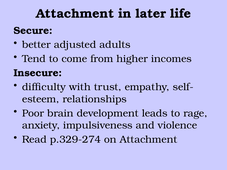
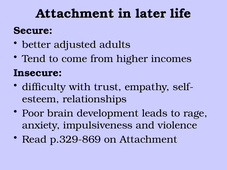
p.329-274: p.329-274 -> p.329-869
